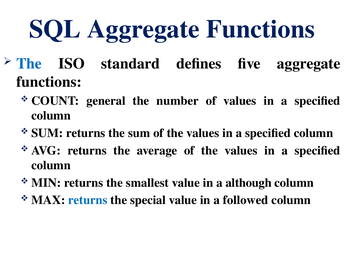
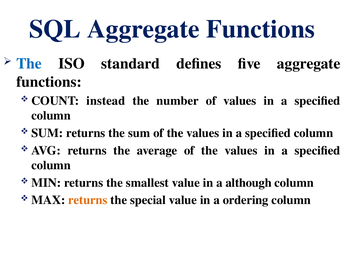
general: general -> instead
returns at (88, 200) colour: blue -> orange
followed: followed -> ordering
